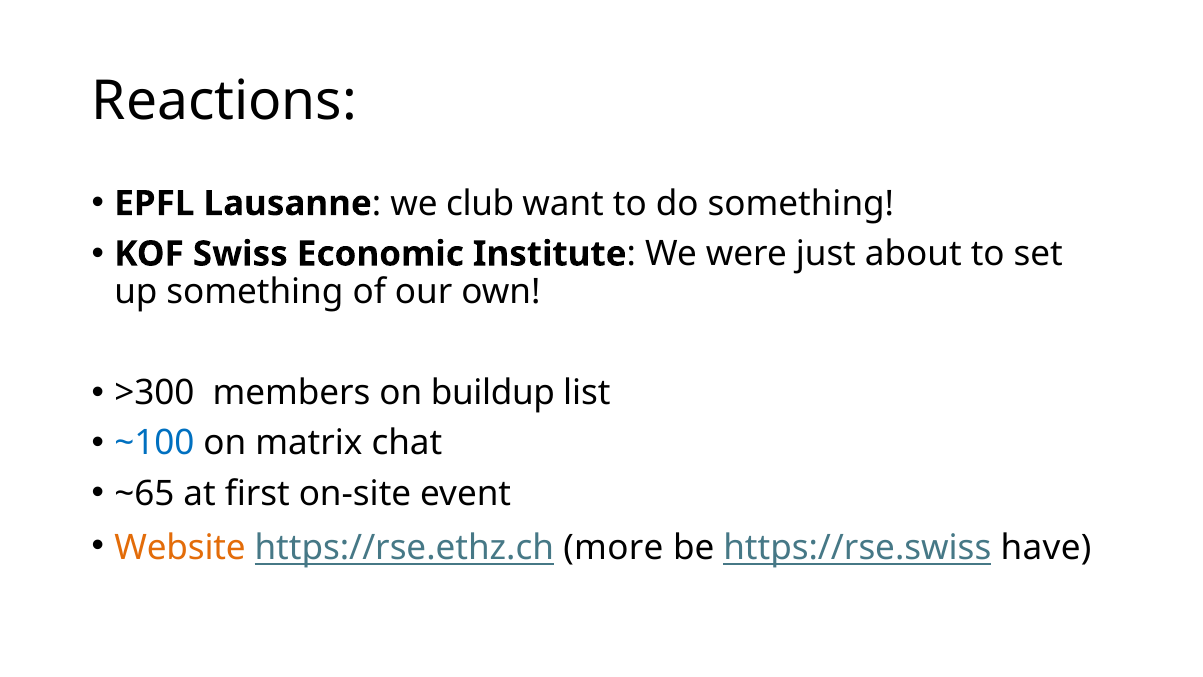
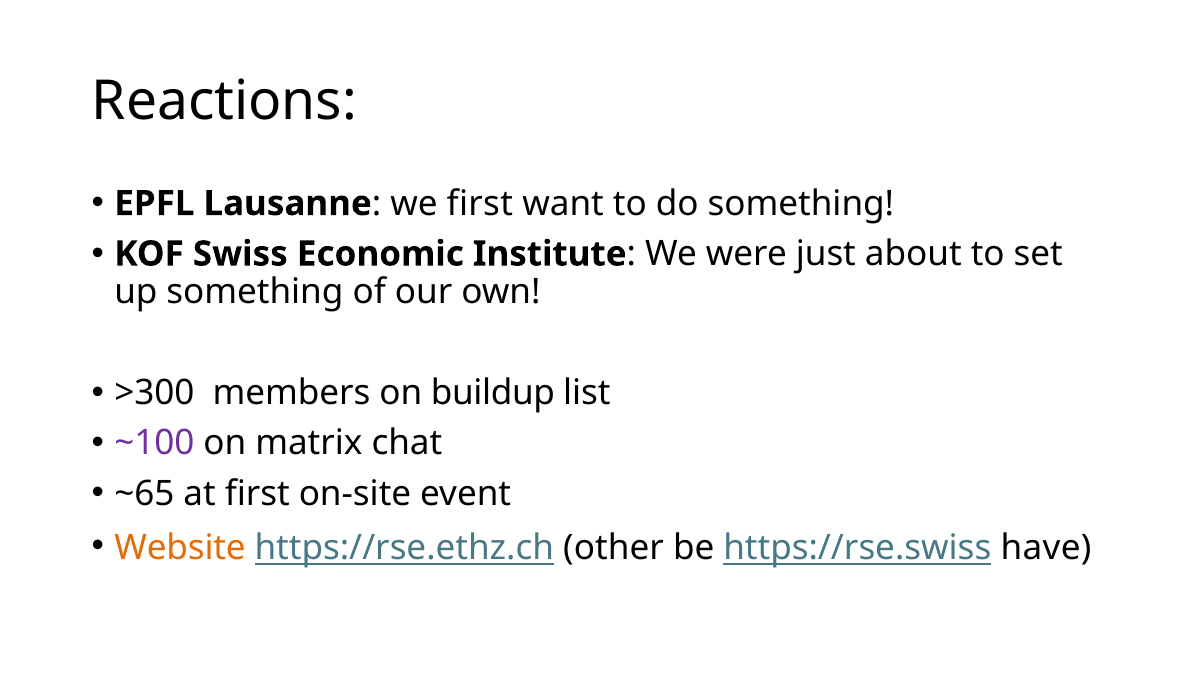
we club: club -> first
~100 colour: blue -> purple
more: more -> other
